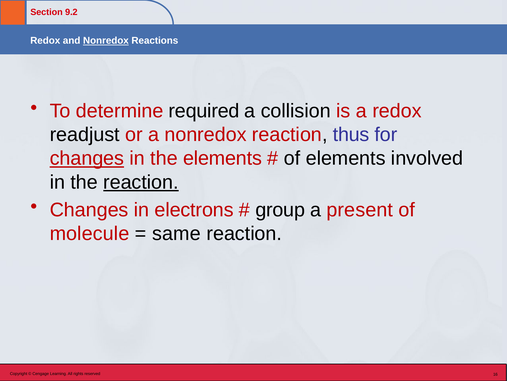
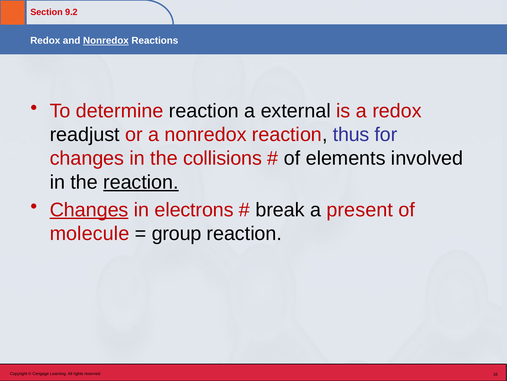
determine required: required -> reaction
collision: collision -> external
changes at (87, 158) underline: present -> none
the elements: elements -> collisions
Changes at (89, 209) underline: none -> present
group: group -> break
same: same -> group
